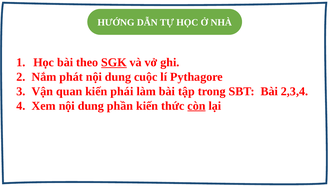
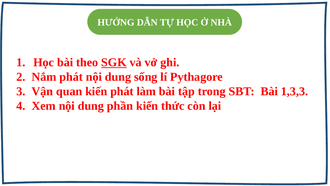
cuộc: cuộc -> sống
kiến phái: phái -> phát
2,3,4: 2,3,4 -> 1,3,3
còn underline: present -> none
